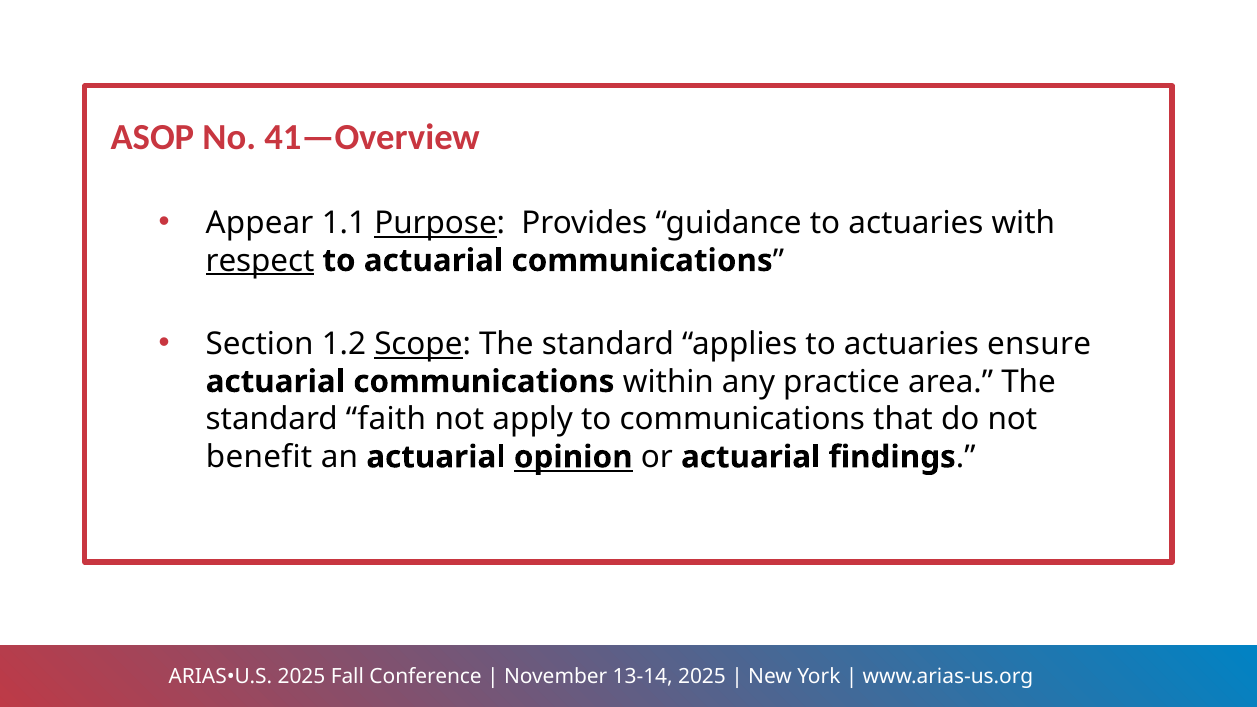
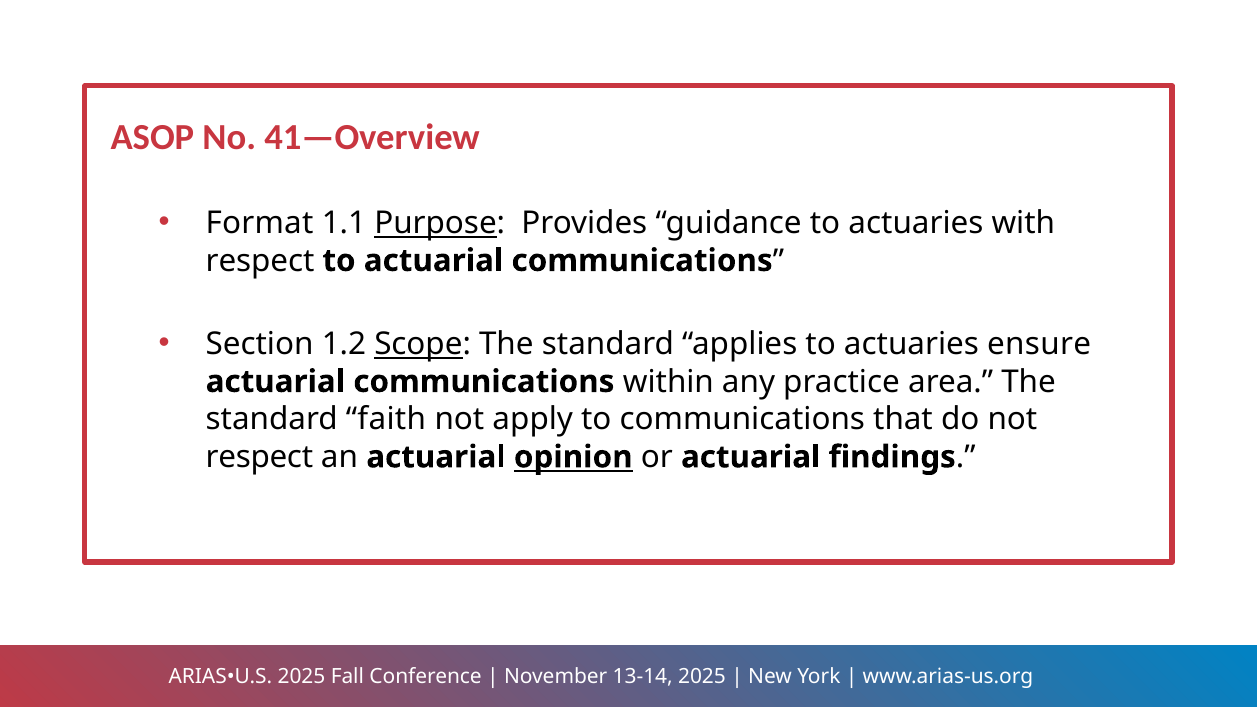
Appear: Appear -> Format
respect at (260, 261) underline: present -> none
benefit at (259, 457): benefit -> respect
